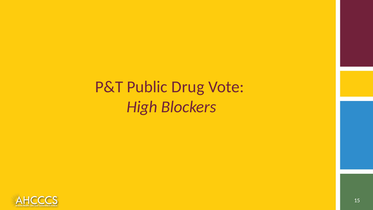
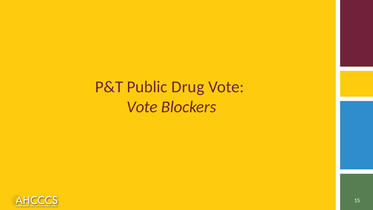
High at (142, 107): High -> Vote
